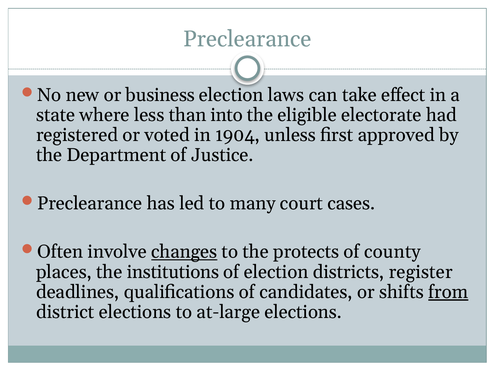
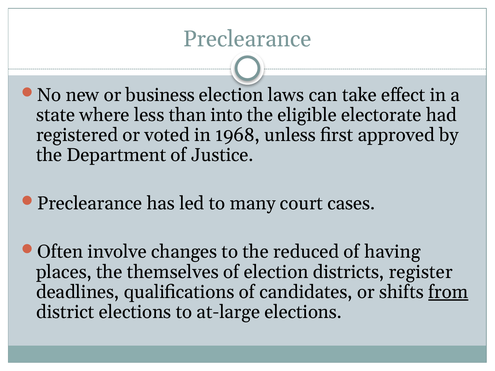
1904: 1904 -> 1968
changes underline: present -> none
protects: protects -> reduced
county: county -> having
institutions: institutions -> themselves
